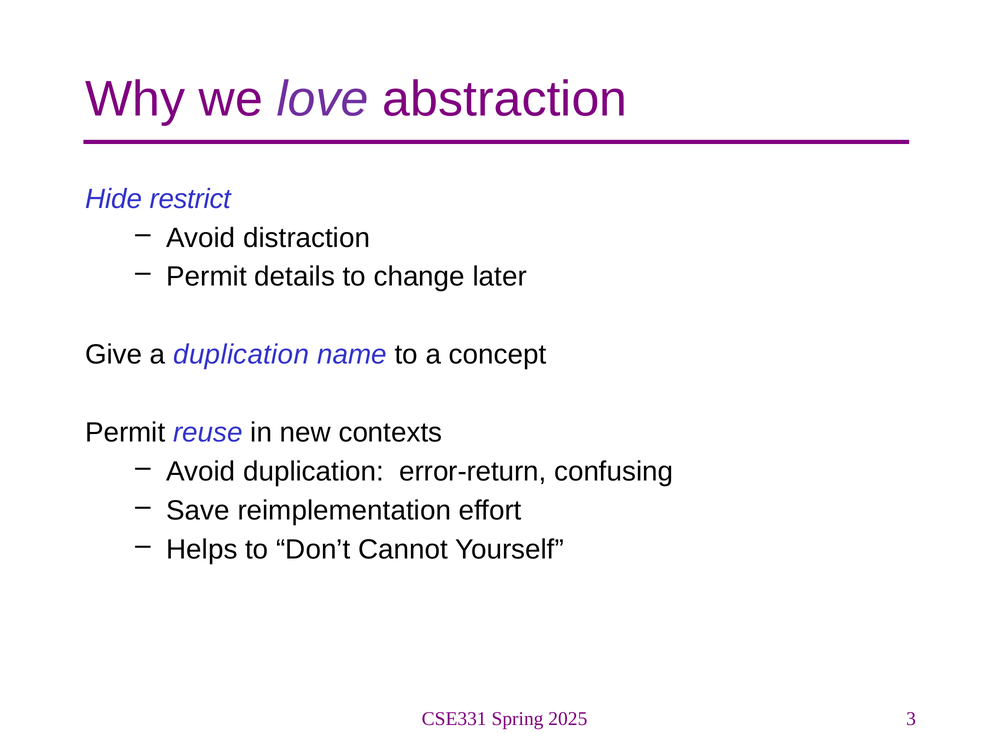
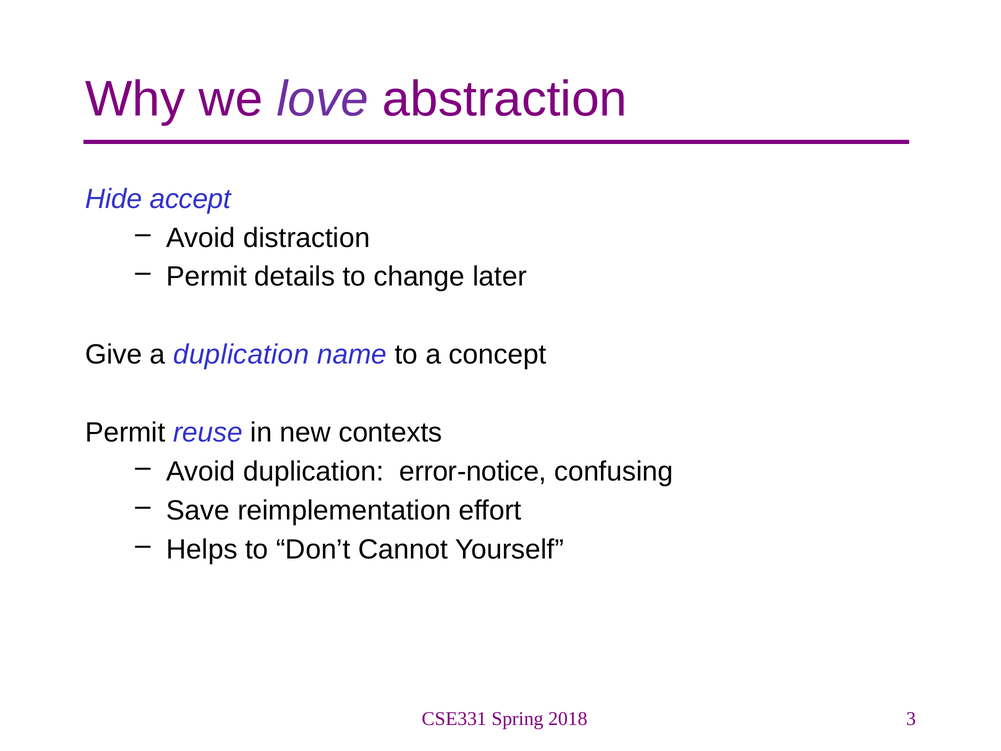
restrict: restrict -> accept
error-return: error-return -> error-notice
2025: 2025 -> 2018
